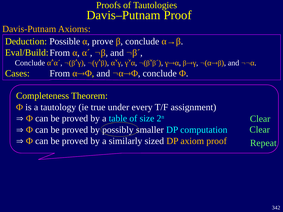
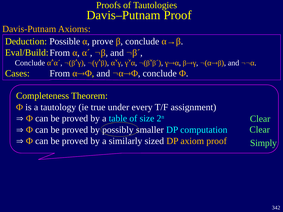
Repeat: Repeat -> Simply
